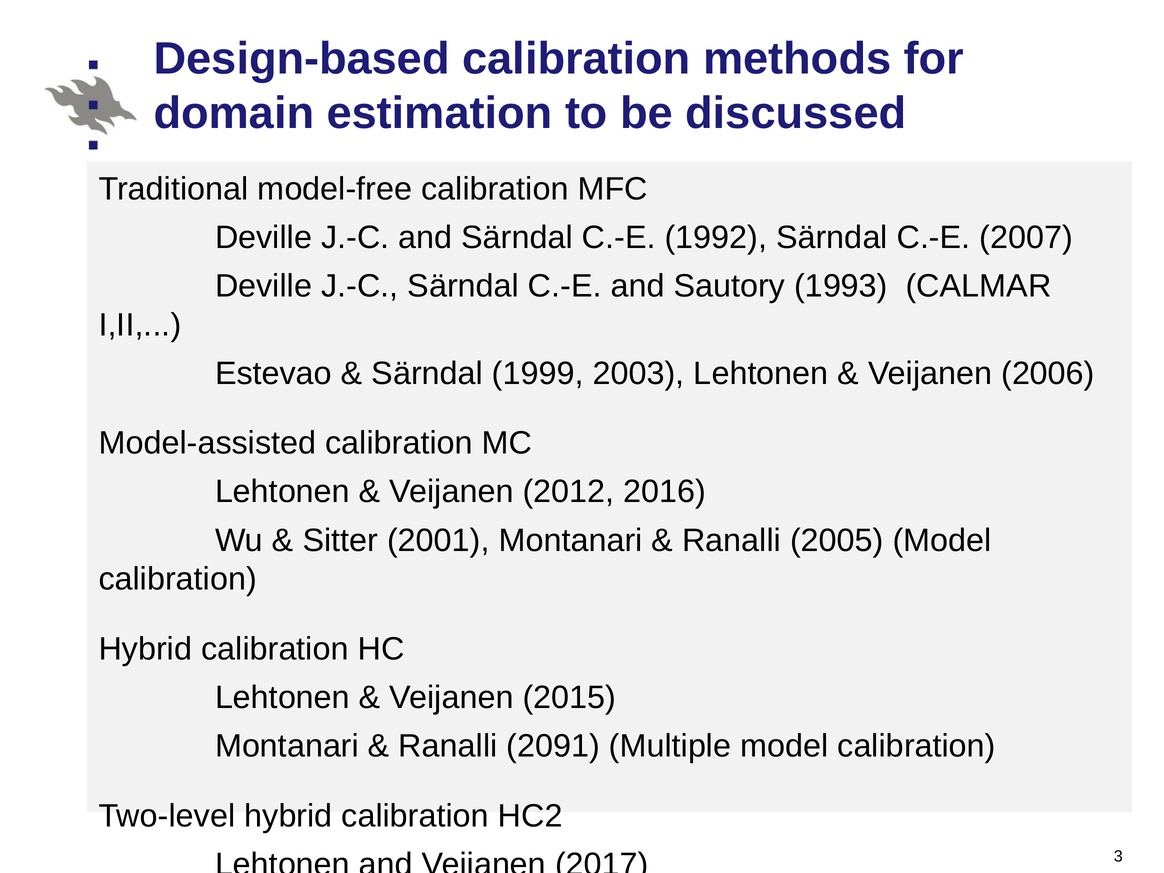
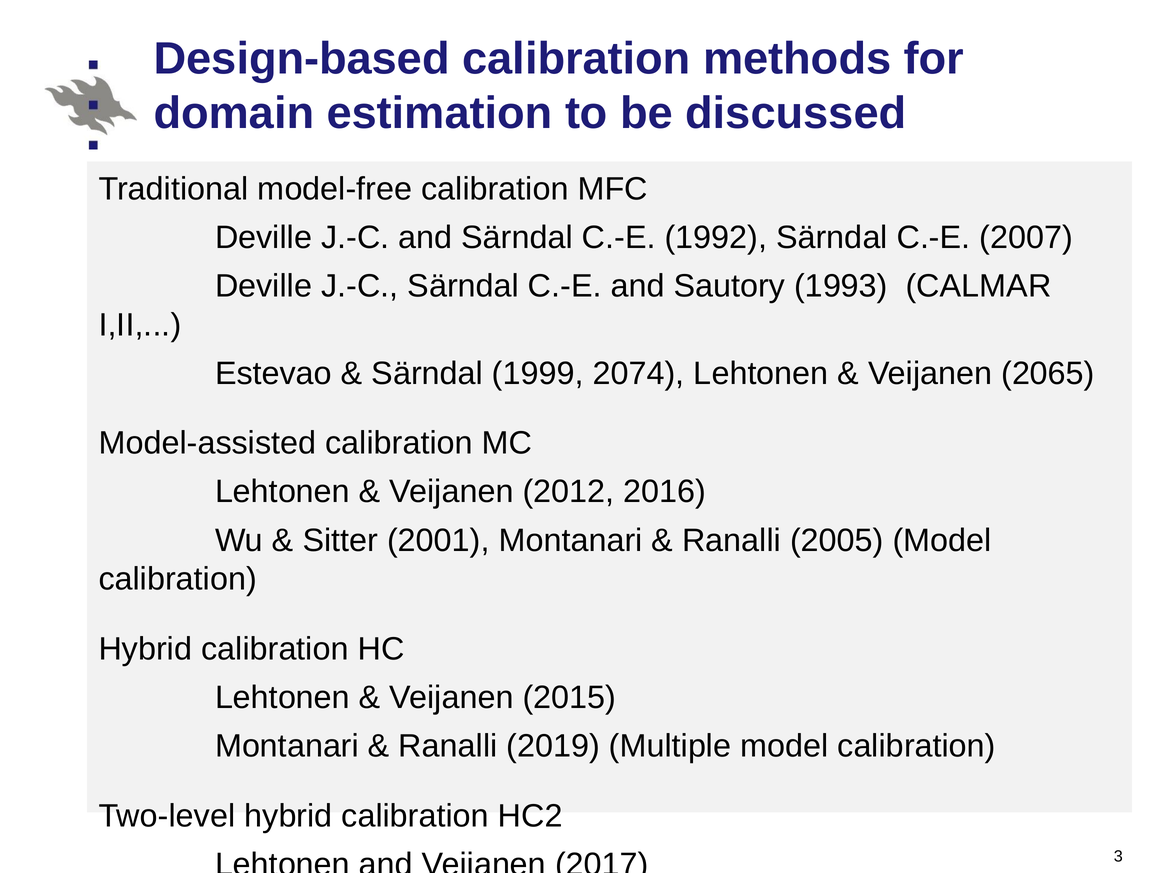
2003: 2003 -> 2074
2006: 2006 -> 2065
2091: 2091 -> 2019
